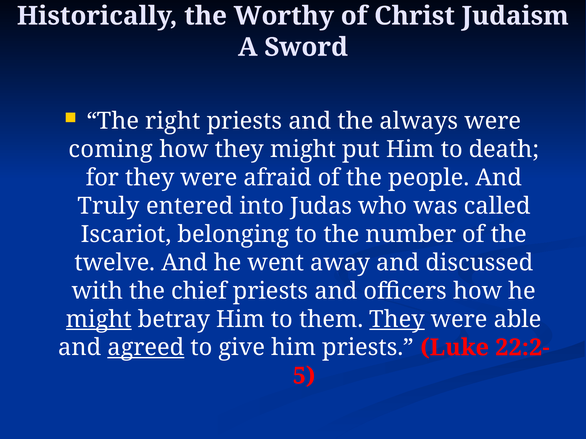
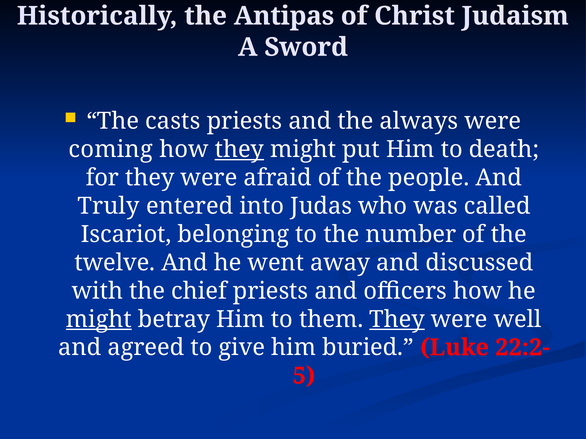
Worthy: Worthy -> Antipas
right: right -> casts
they at (239, 150) underline: none -> present
able: able -> well
agreed underline: present -> none
him priests: priests -> buried
